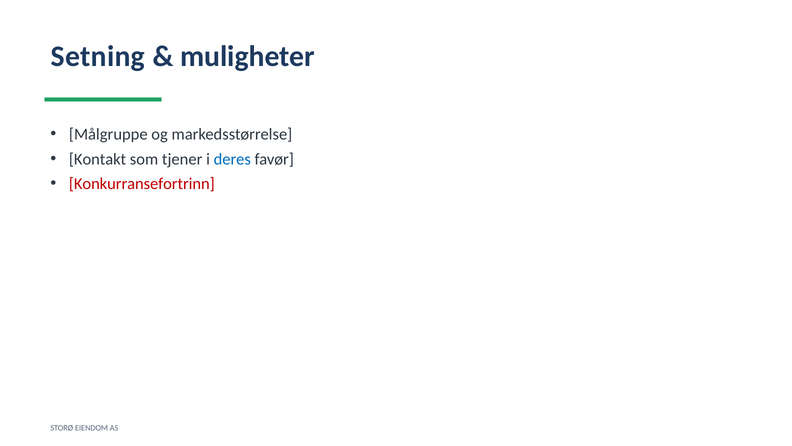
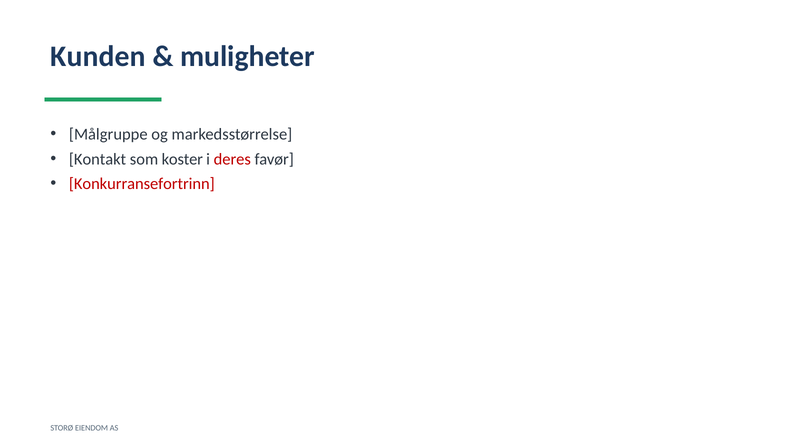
Setning: Setning -> Kunden
tjener: tjener -> koster
deres colour: blue -> red
